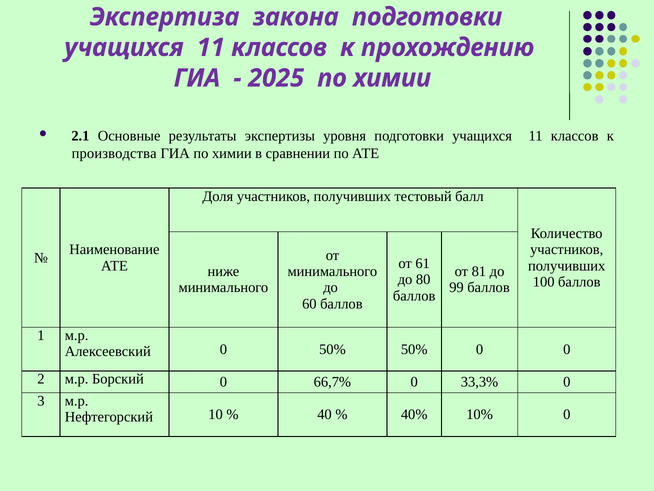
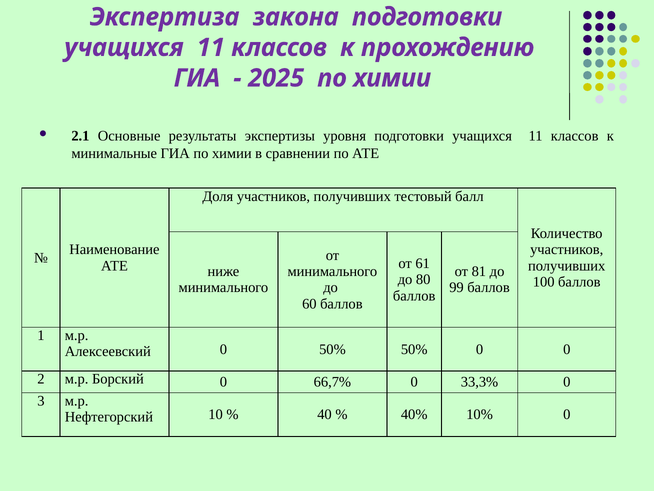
производства: производства -> минимальные
